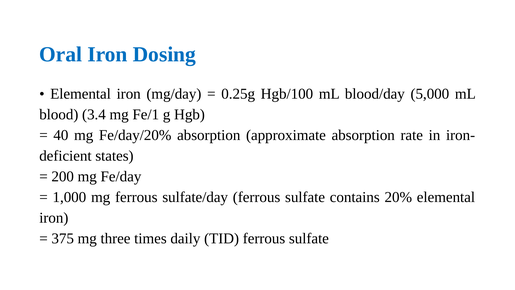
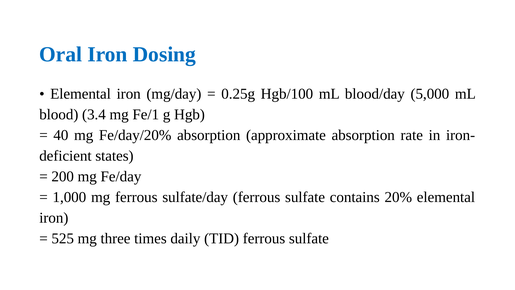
375: 375 -> 525
